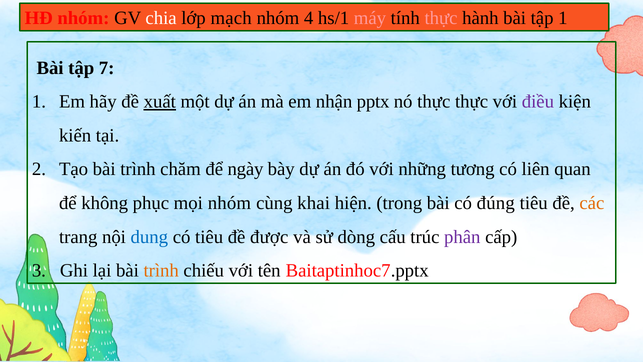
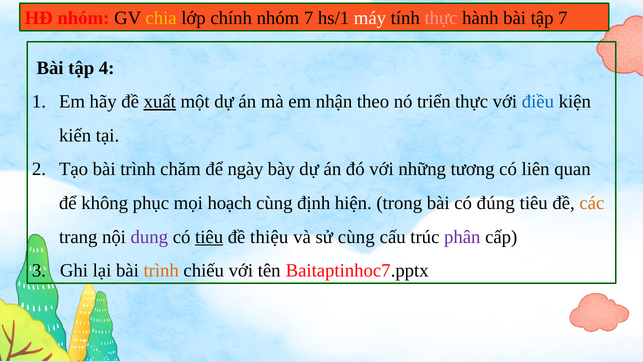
chia colour: white -> yellow
mạch: mạch -> chính
nhóm 4: 4 -> 7
máy colour: pink -> white
tập 1: 1 -> 7
7: 7 -> 4
pptx: pptx -> theo
nó thực: thực -> triển
điều colour: purple -> blue
mọi nhóm: nhóm -> hoạch
khai: khai -> định
dung colour: blue -> purple
tiêu at (209, 237) underline: none -> present
được: được -> thiệu
sử dòng: dòng -> cùng
